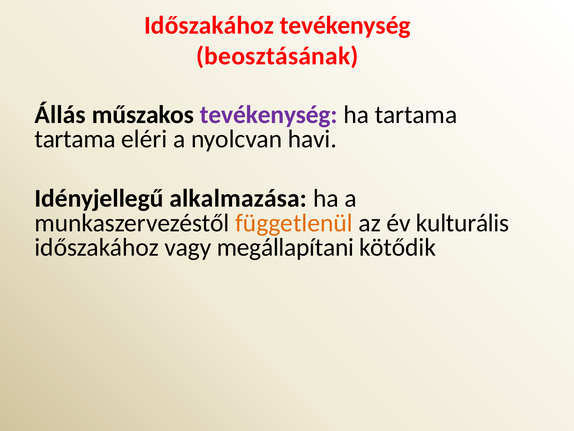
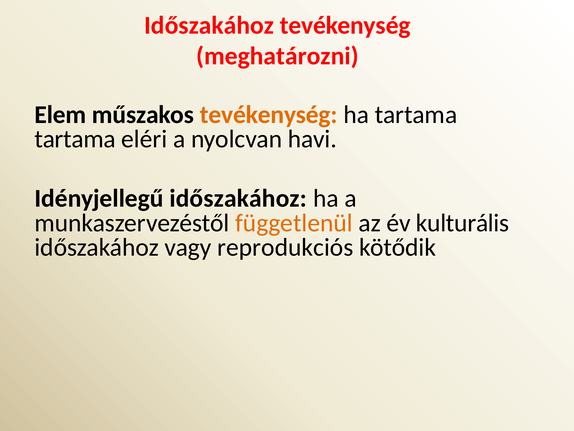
beosztásának: beosztásának -> meghatározni
Állás: Állás -> Elem
tevékenység at (269, 114) colour: purple -> orange
Idényjellegű alkalmazása: alkalmazása -> időszakához
megállapítani: megállapítani -> reprodukciós
